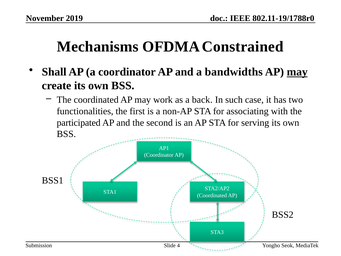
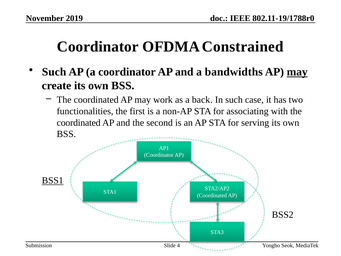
Mechanisms at (98, 47): Mechanisms -> Coordinator
Shall at (54, 72): Shall -> Such
participated at (79, 123): participated -> coordinated
BSS1 underline: none -> present
